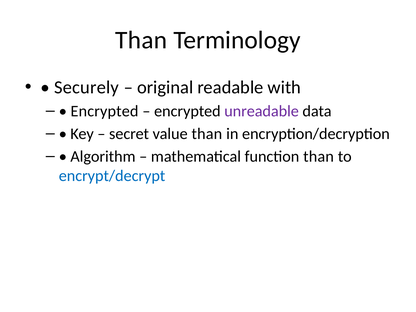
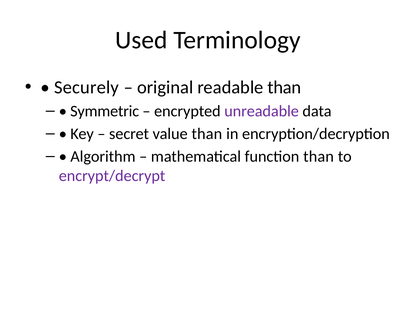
Than at (141, 40): Than -> Used
readable with: with -> than
Encrypted at (105, 111): Encrypted -> Symmetric
encrypt/decrypt colour: blue -> purple
